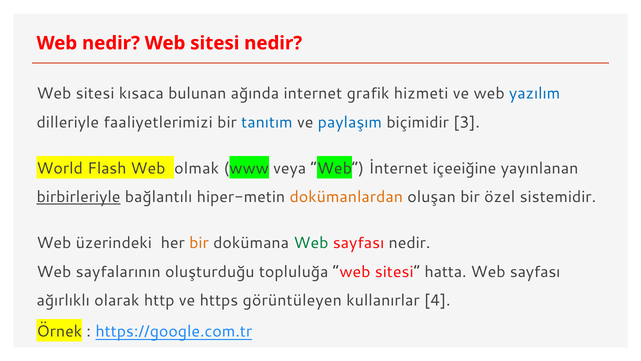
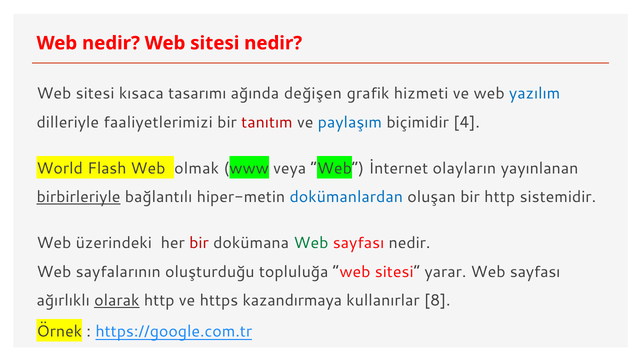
bulunan: bulunan -> tasarımı
internet: internet -> değişen
tanıtım colour: blue -> red
3: 3 -> 4
içeeiğine: içeeiğine -> olayların
dokümanlardan colour: orange -> blue
bir özel: özel -> http
bir at (199, 243) colour: orange -> red
hatta: hatta -> yarar
olarak underline: none -> present
görüntüleyen: görüntüleyen -> kazandırmaya
4: 4 -> 8
